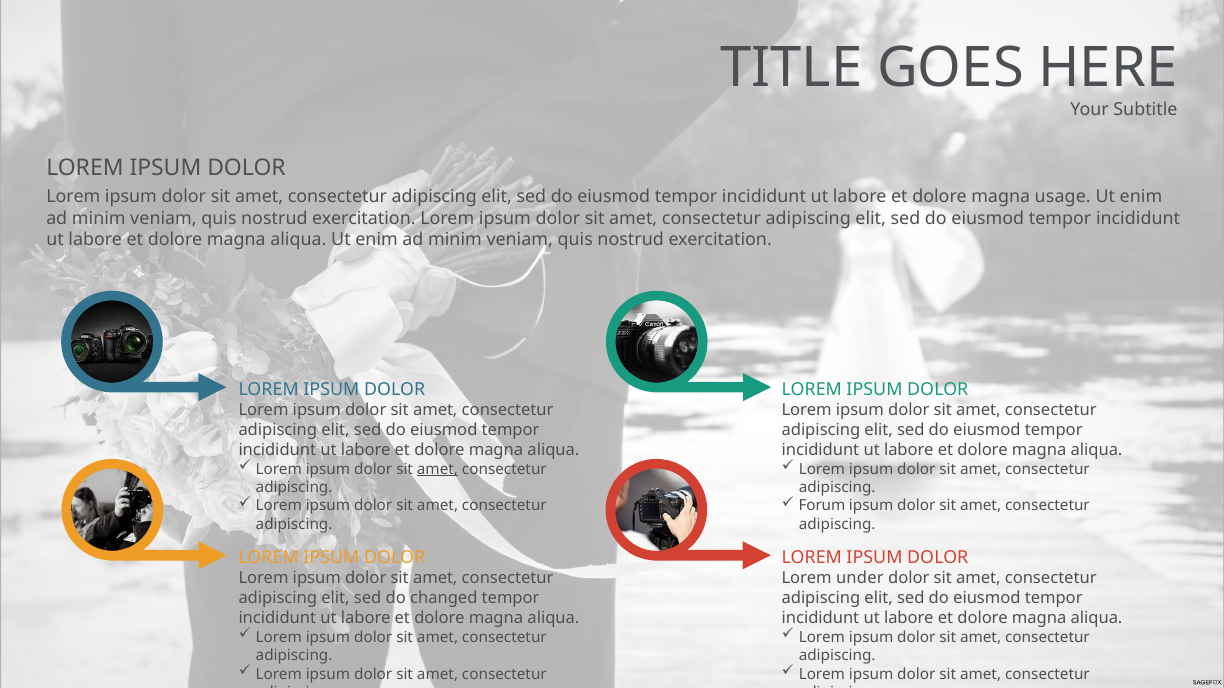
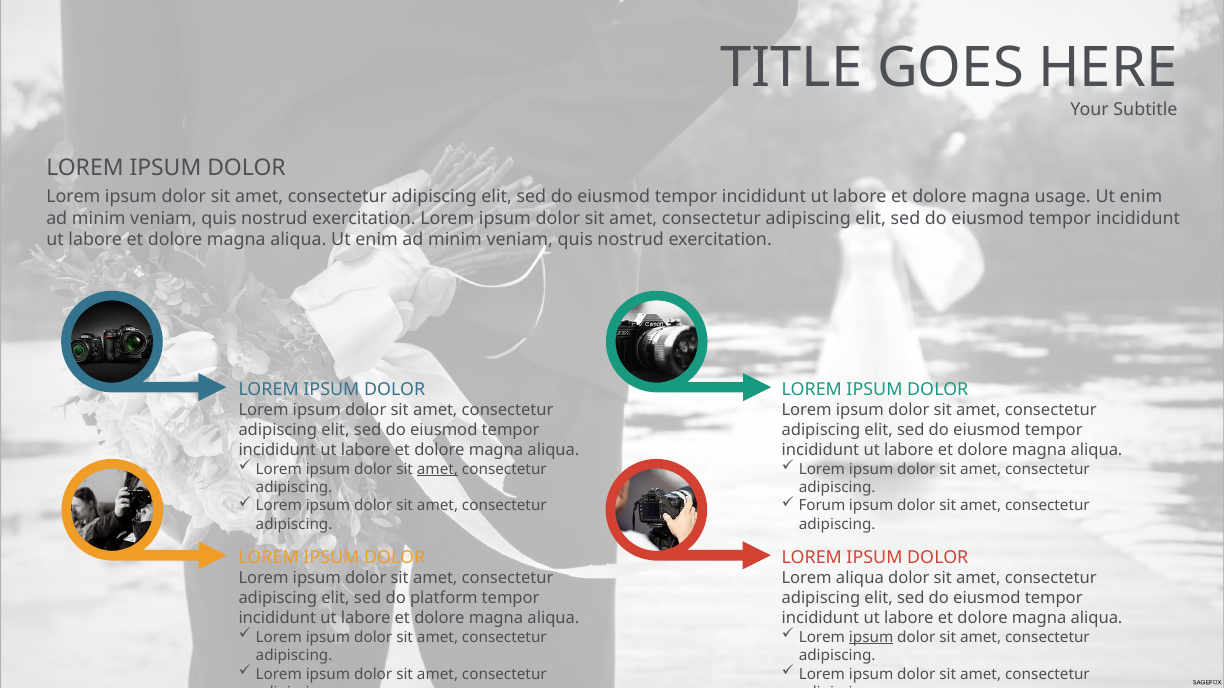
Lorem under: under -> aliqua
changed: changed -> platform
ipsum at (871, 638) underline: none -> present
